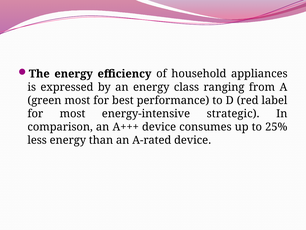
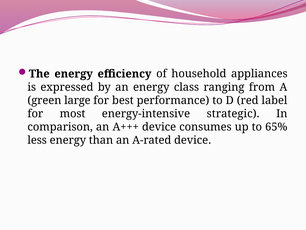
green most: most -> large
25%: 25% -> 65%
